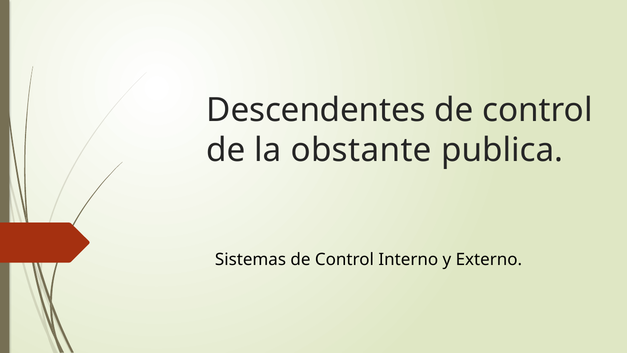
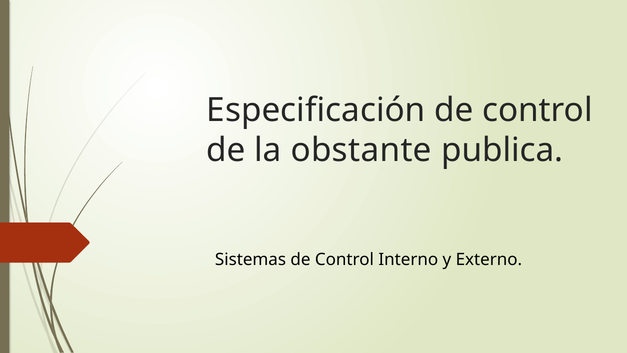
Descendentes: Descendentes -> Especificación
